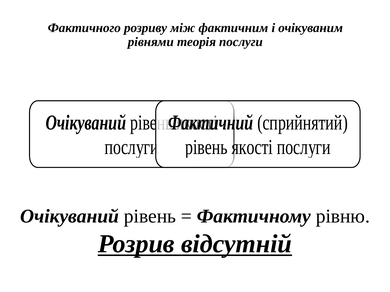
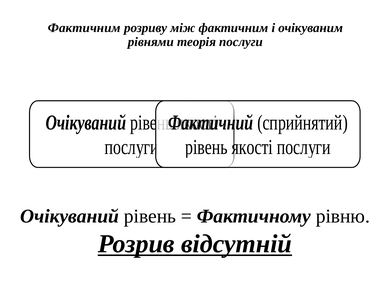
Фактичного at (84, 28): Фактичного -> Фактичним
